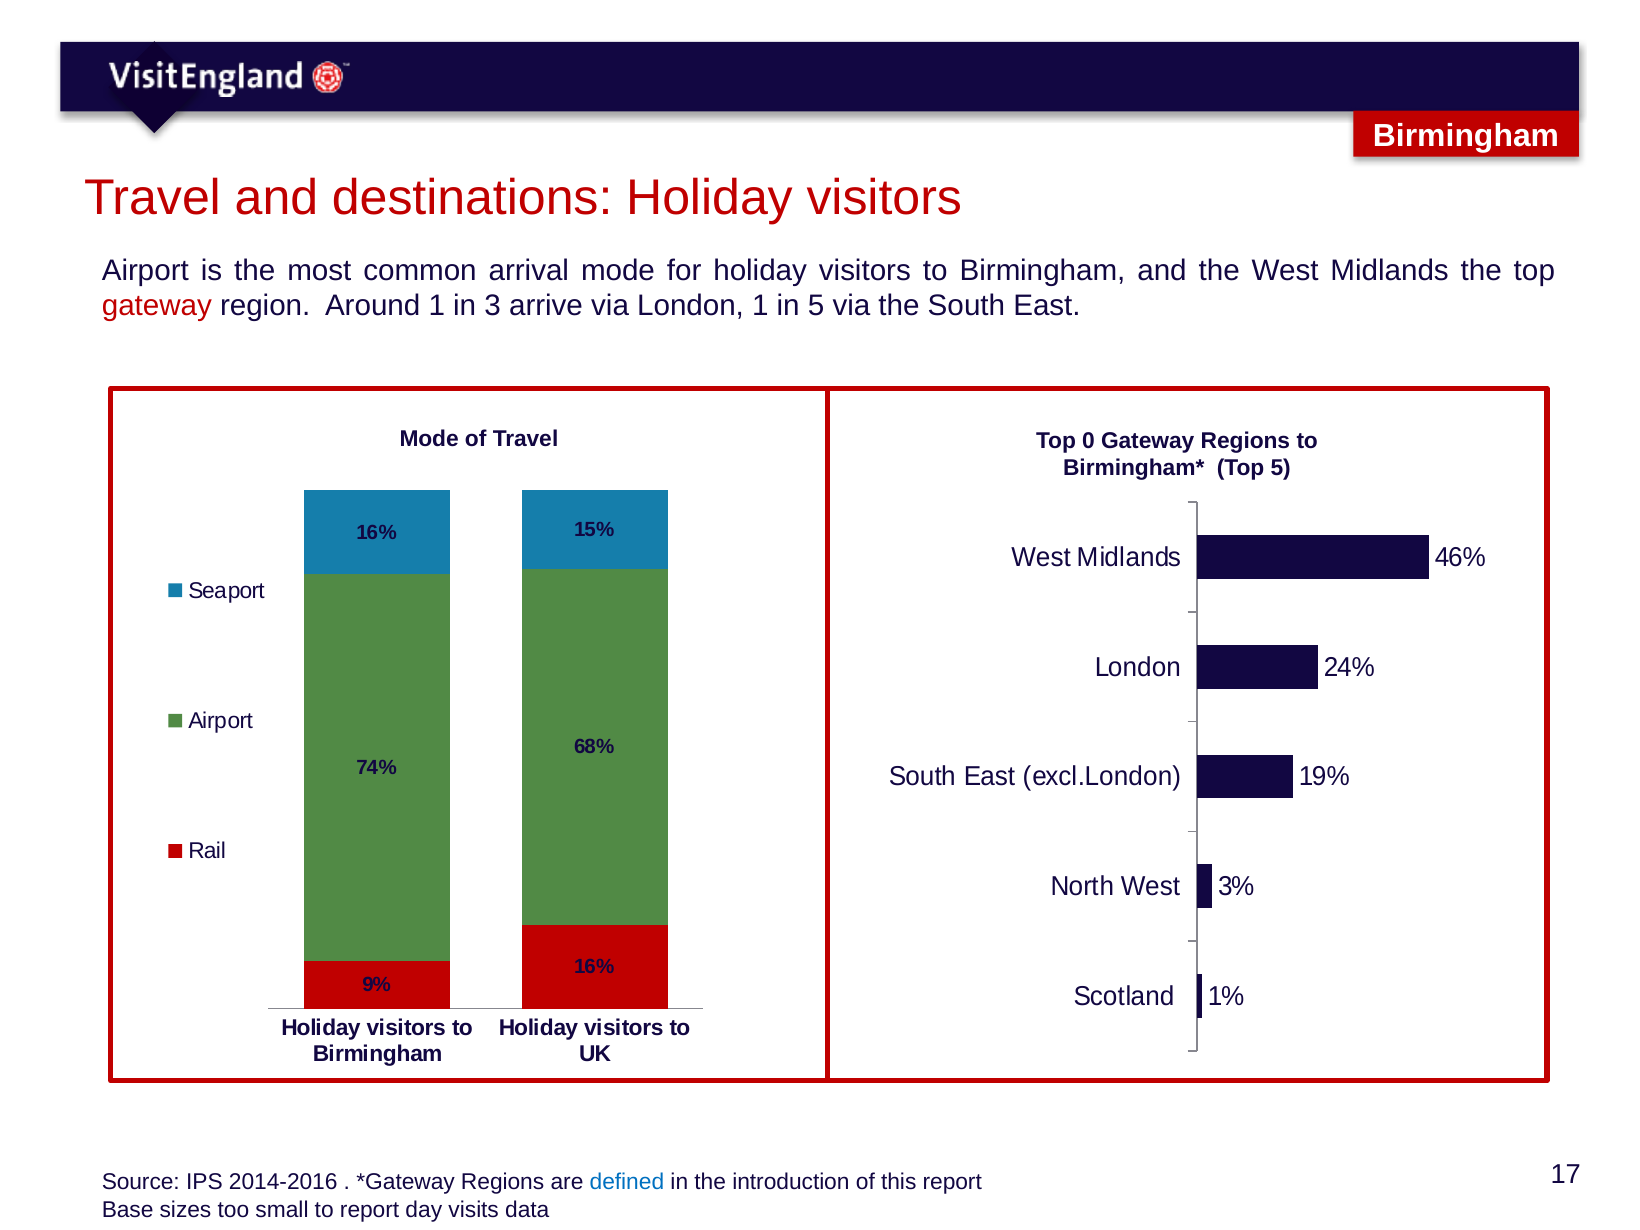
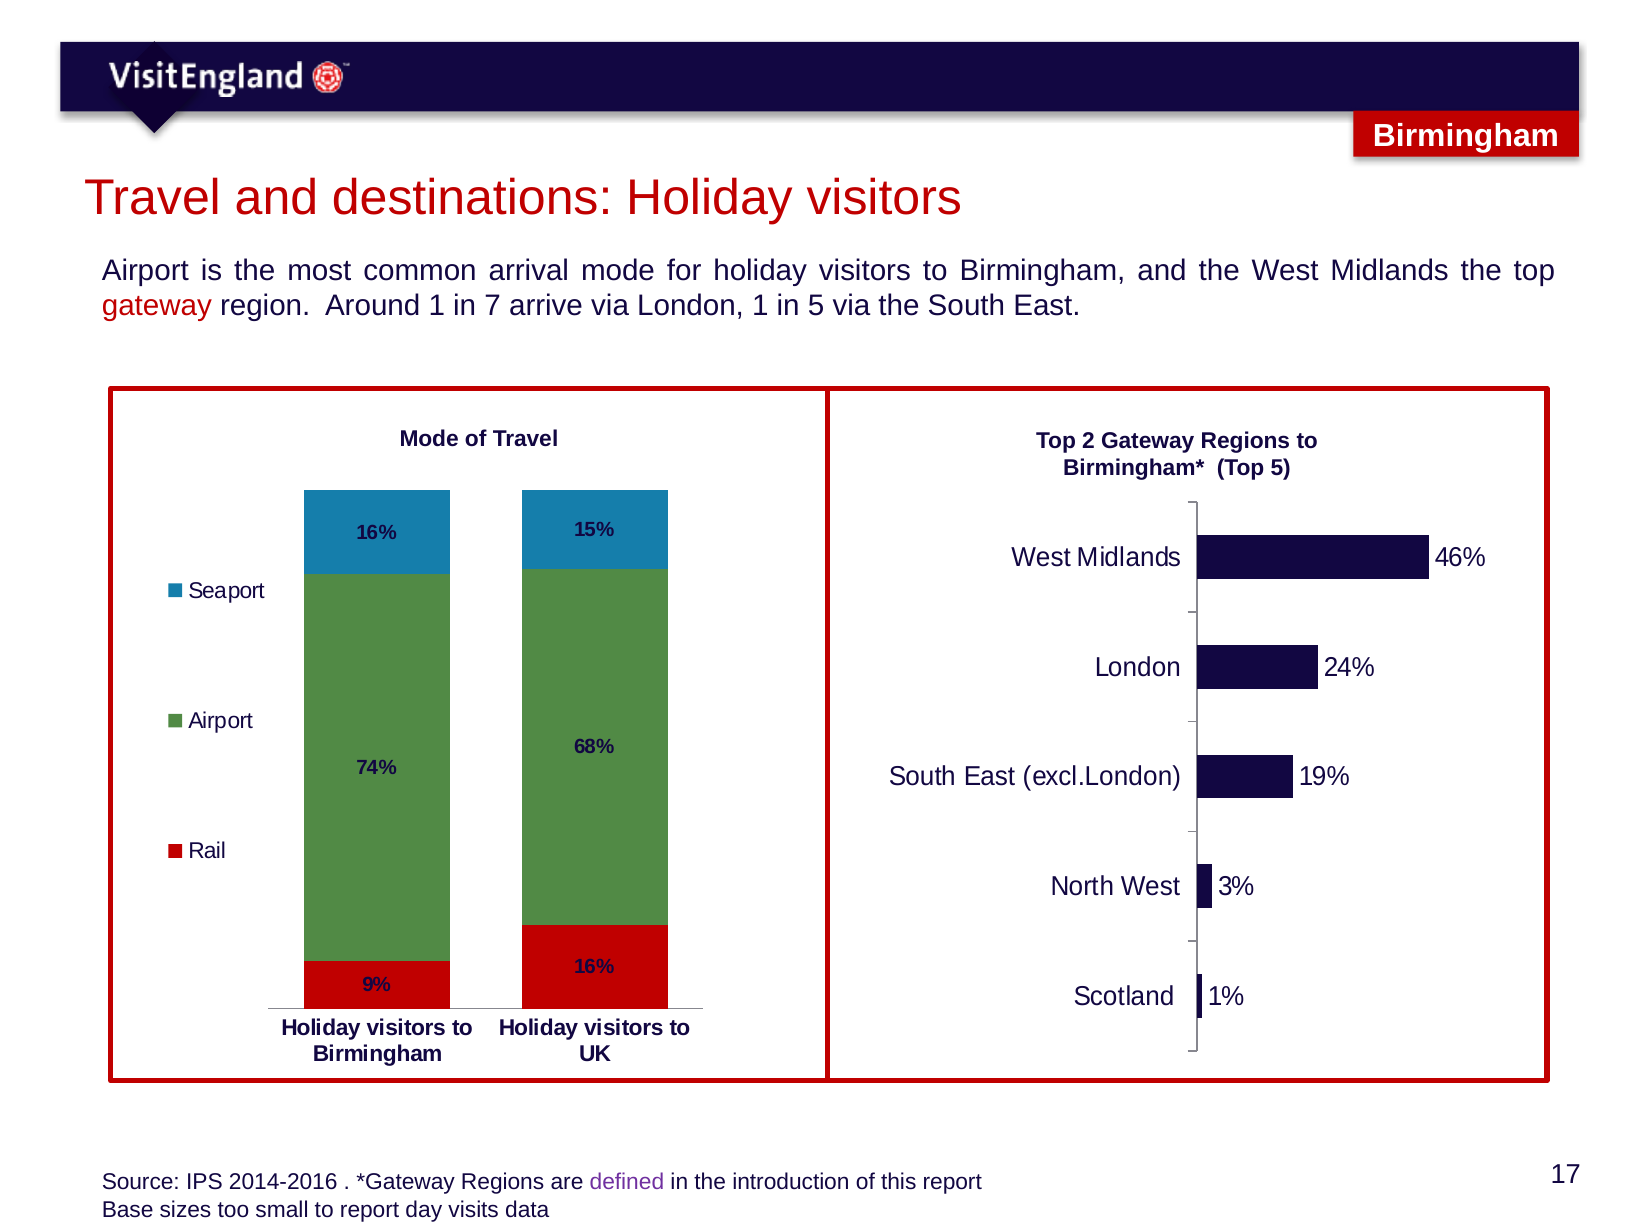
3: 3 -> 7
0: 0 -> 2
defined colour: blue -> purple
